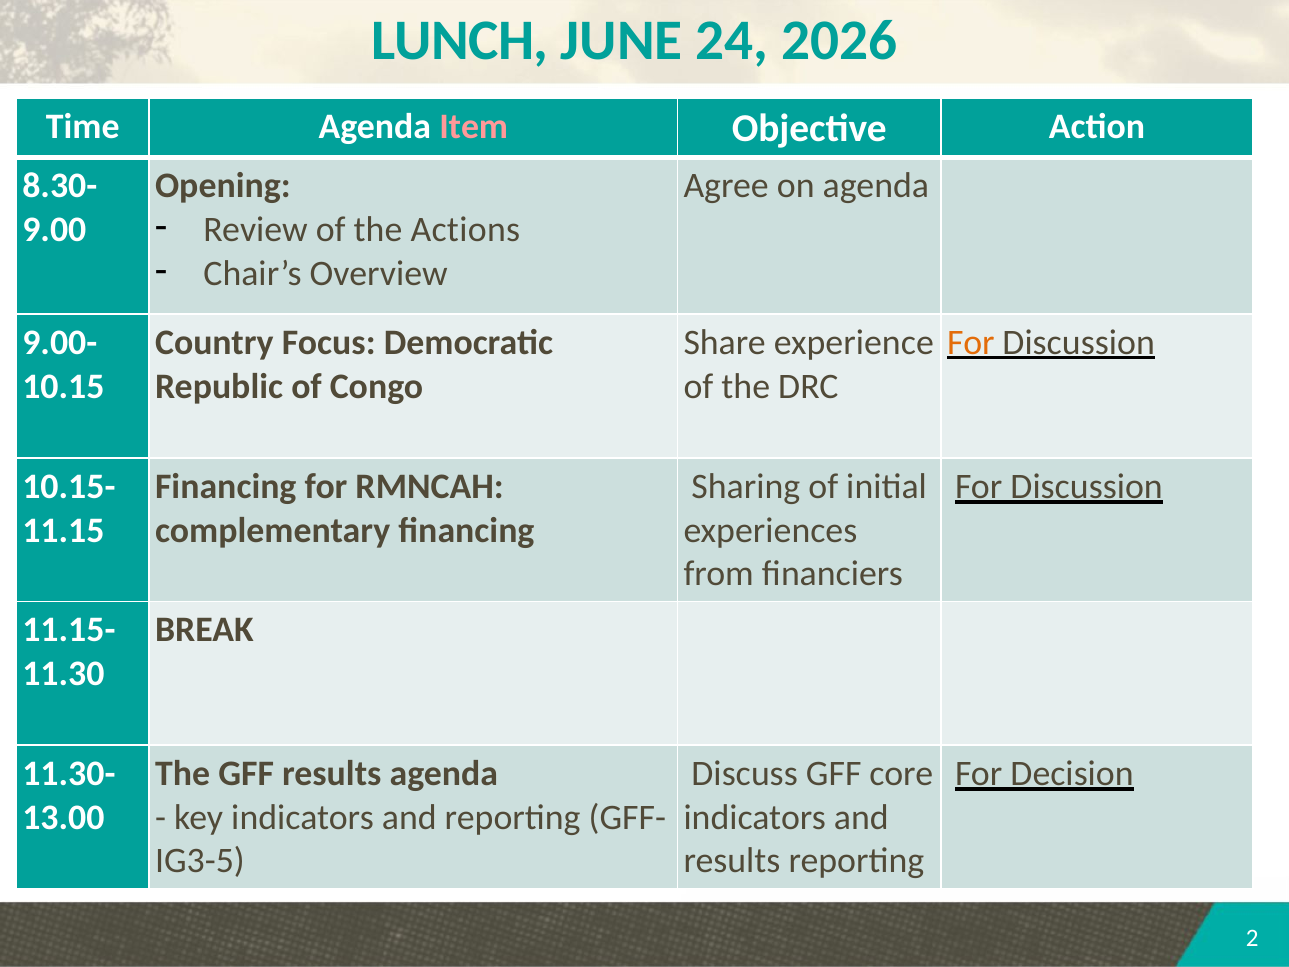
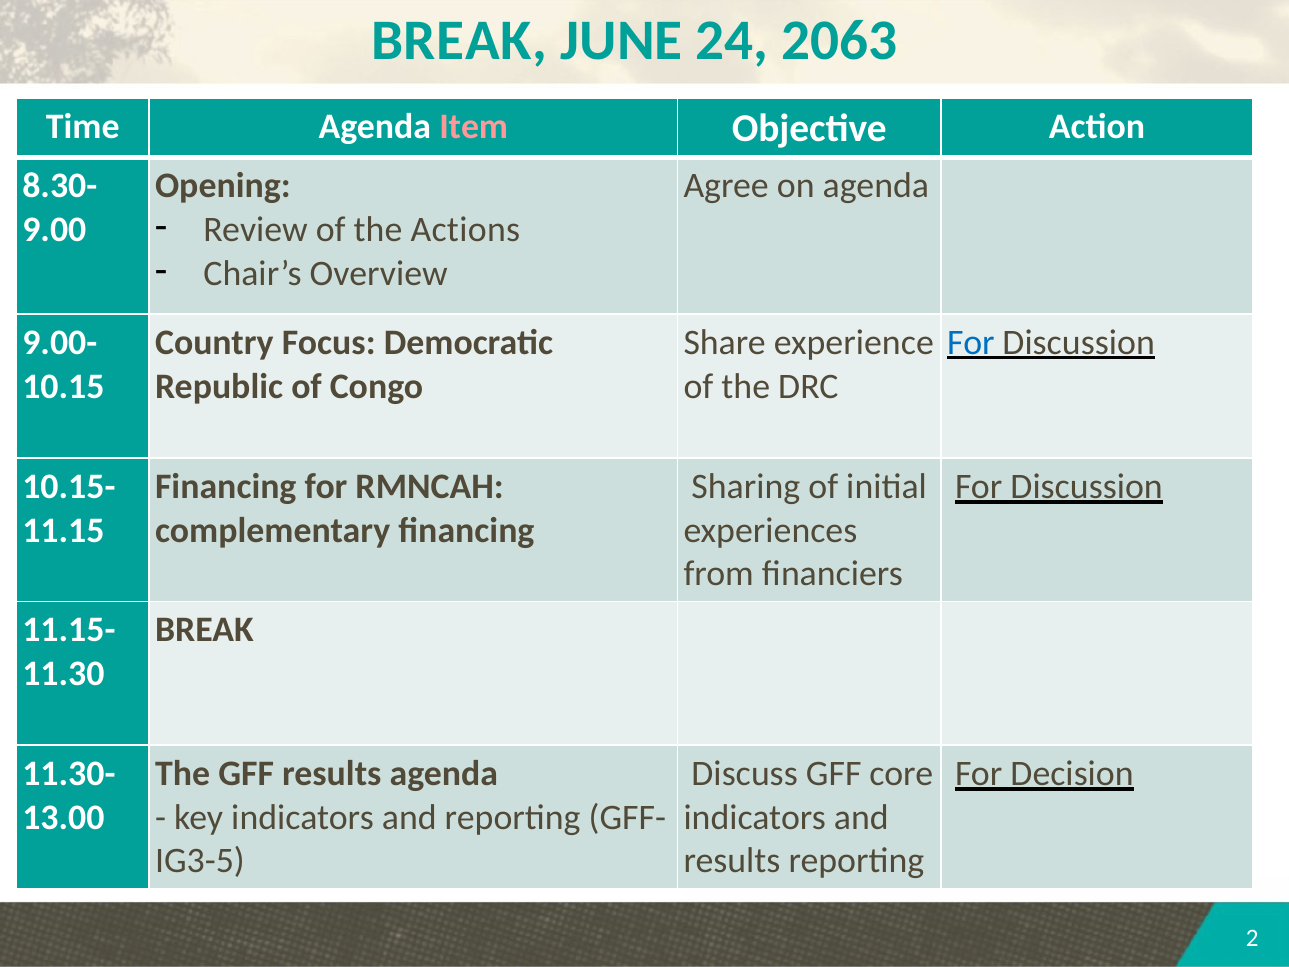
LUNCH at (460, 41): LUNCH -> BREAK
2026: 2026 -> 2063
For at (971, 342) colour: orange -> blue
